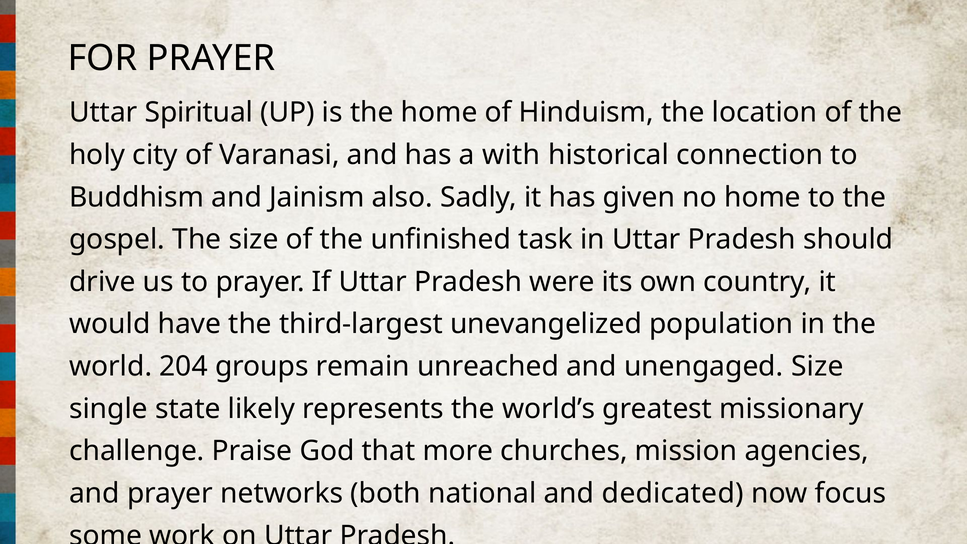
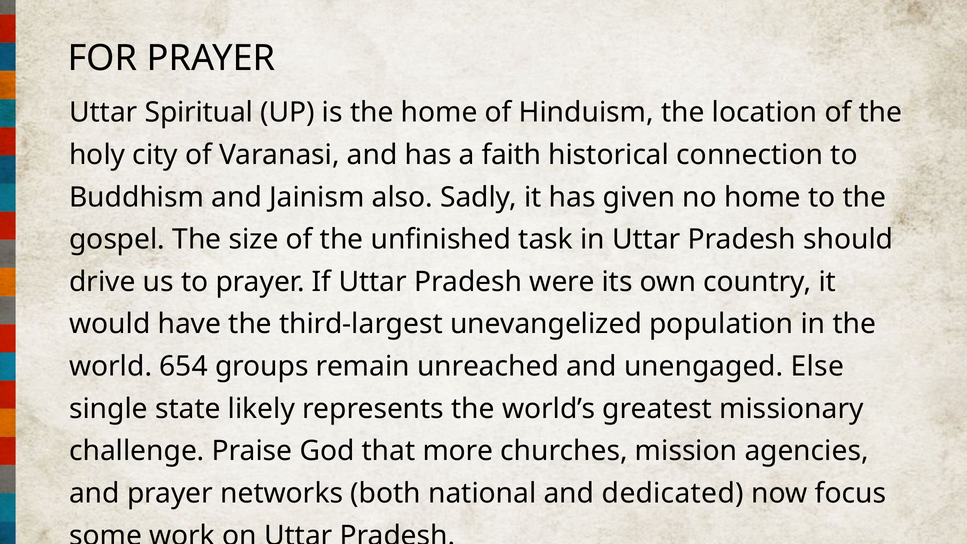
with: with -> faith
204: 204 -> 654
unengaged Size: Size -> Else
